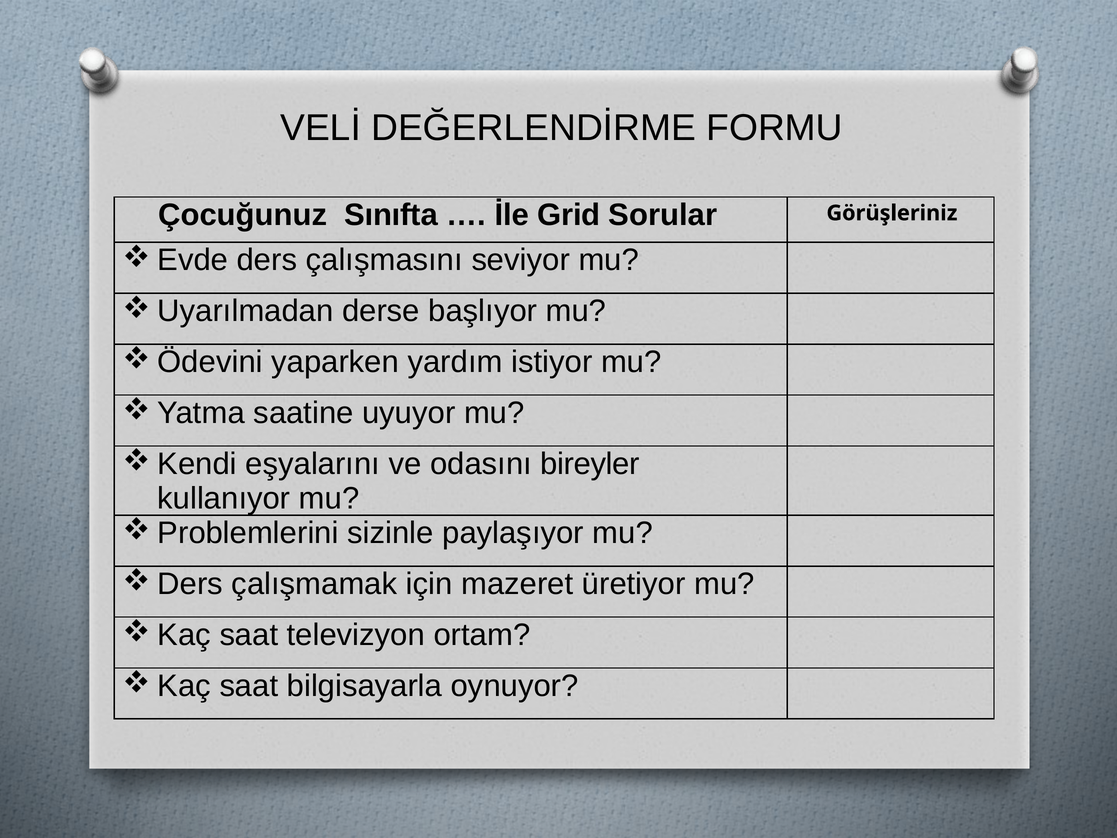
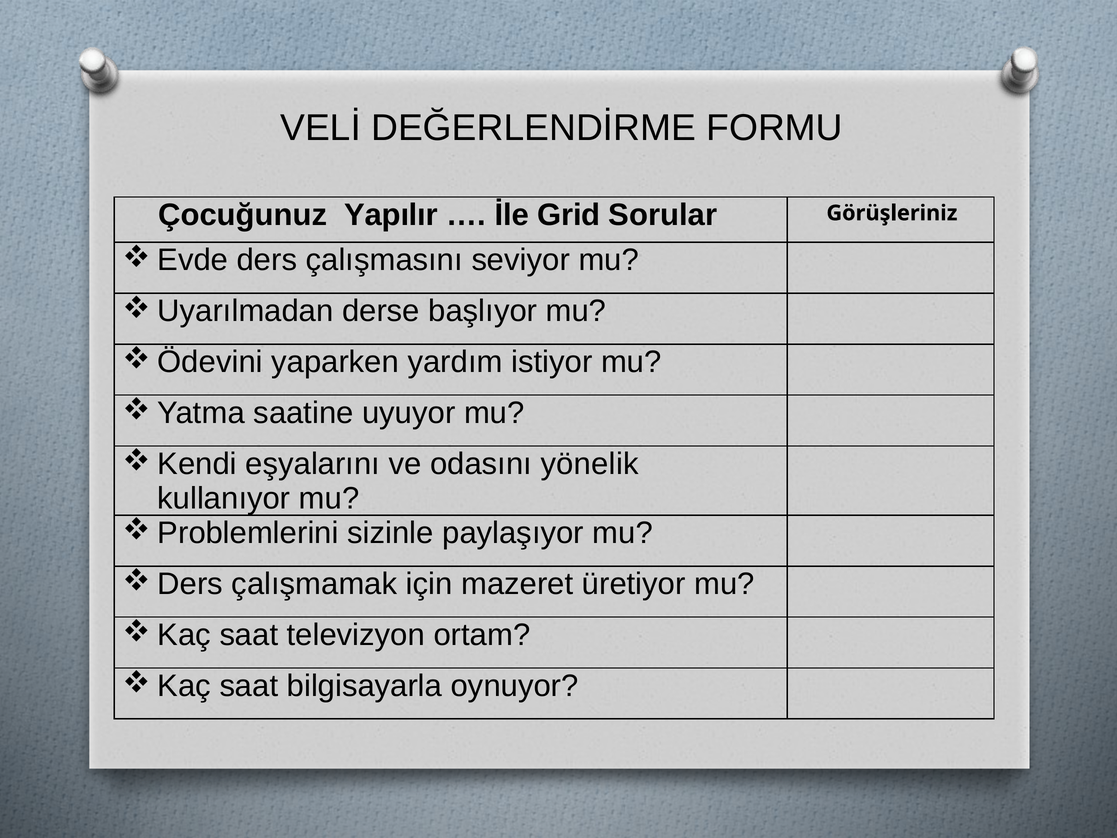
Sınıfta: Sınıfta -> Yapılır
bireyler: bireyler -> yönelik
